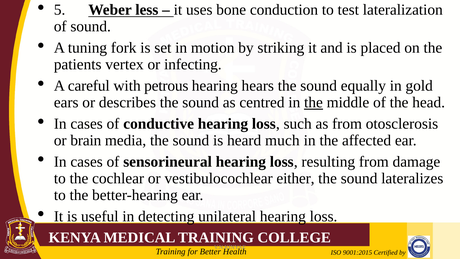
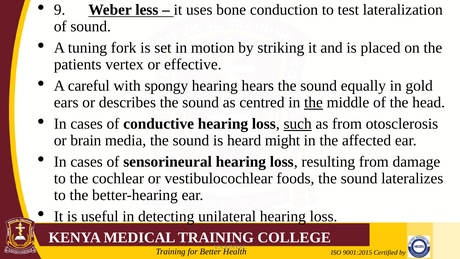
5: 5 -> 9
infecting: infecting -> effective
petrous: petrous -> spongy
such underline: none -> present
much: much -> might
either: either -> foods
